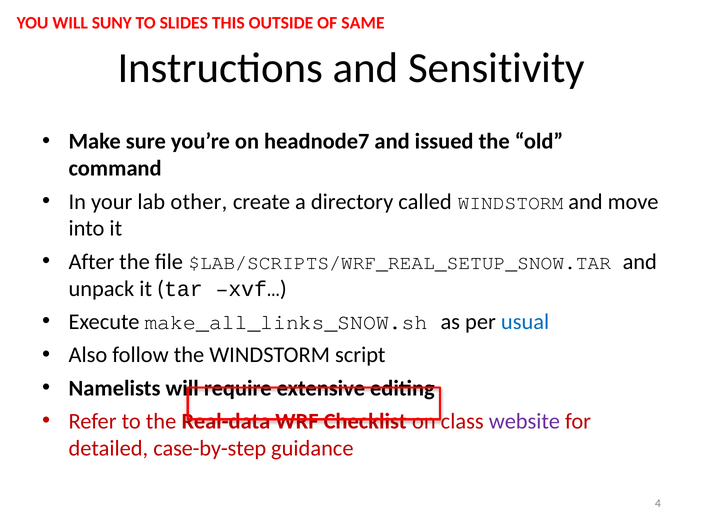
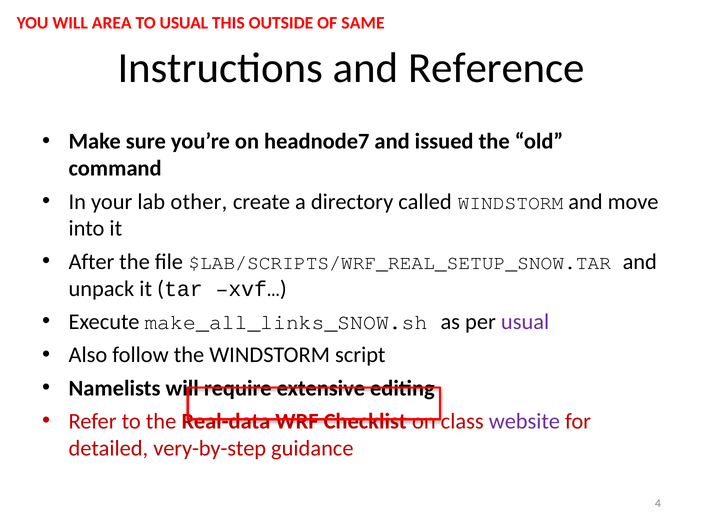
SUNY: SUNY -> AREA
TO SLIDES: SLIDES -> USUAL
Sensitivity: Sensitivity -> Reference
usual at (525, 322) colour: blue -> purple
case-by-step: case-by-step -> very-by-step
